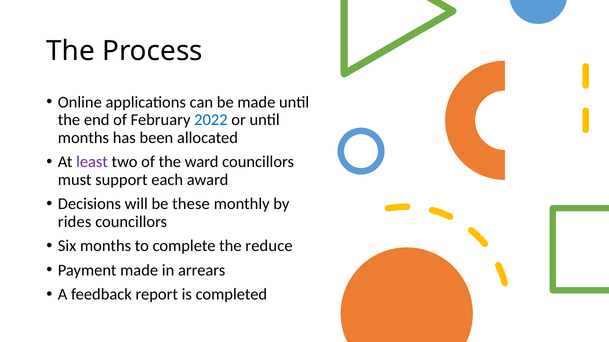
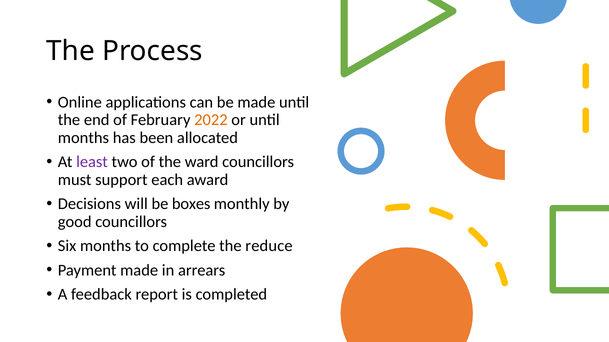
2022 colour: blue -> orange
these: these -> boxes
rides: rides -> good
